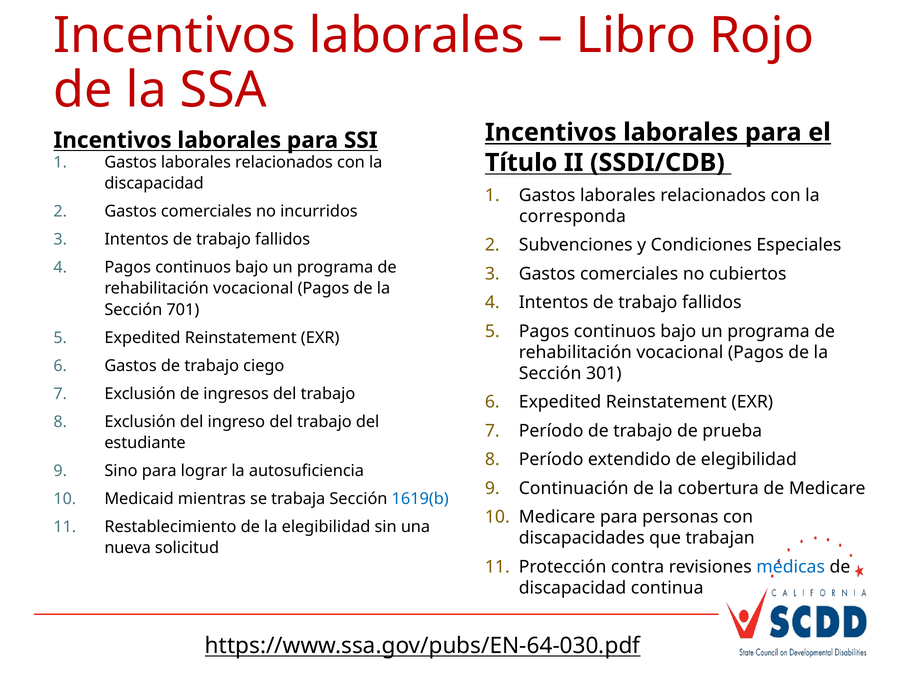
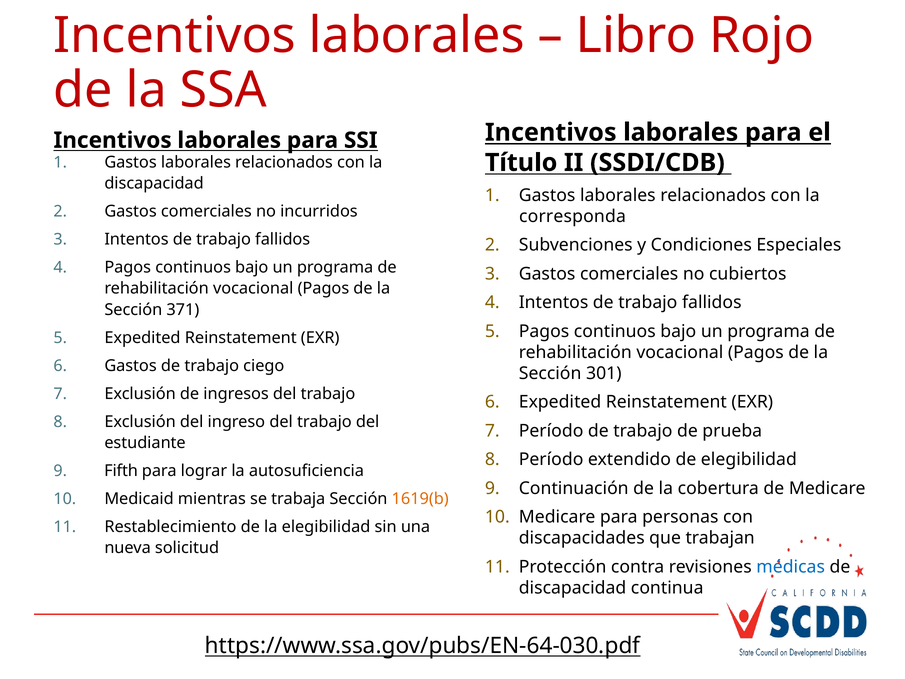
701: 701 -> 371
Sino: Sino -> Fifth
1619(b colour: blue -> orange
